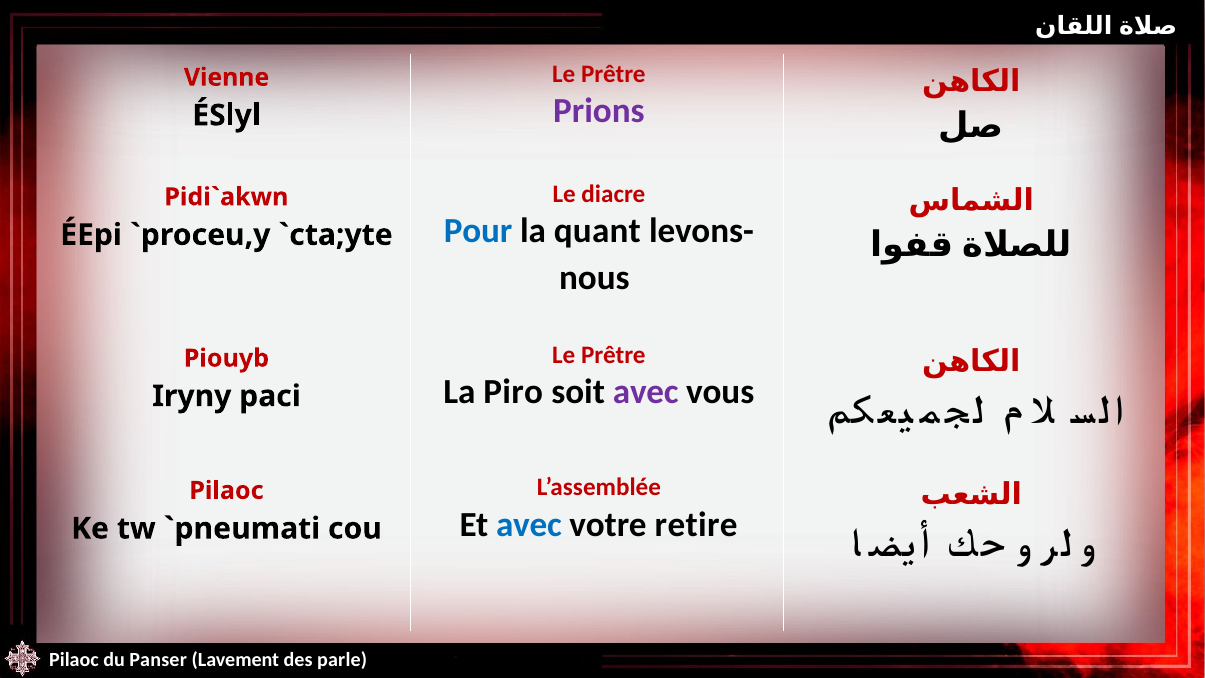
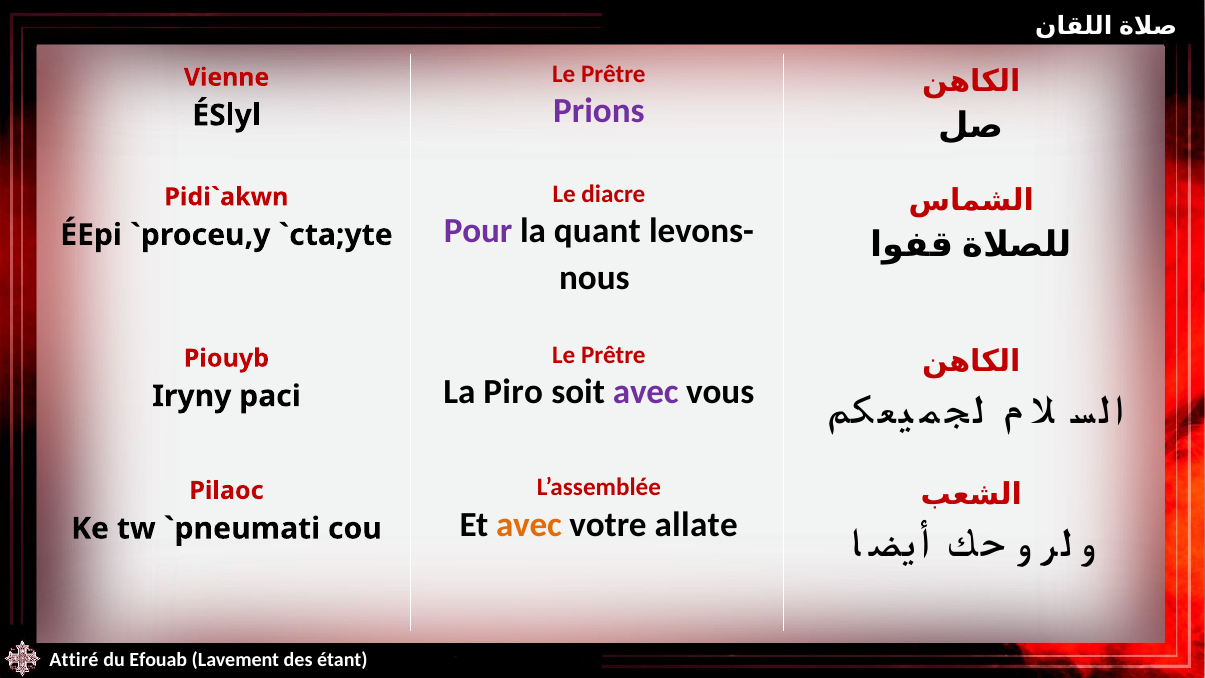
Pour colour: blue -> purple
avec at (529, 524) colour: blue -> orange
retire: retire -> allate
Pilaoc at (74, 659): Pilaoc -> Attiré
Panser: Panser -> Efouab
parle: parle -> étant
